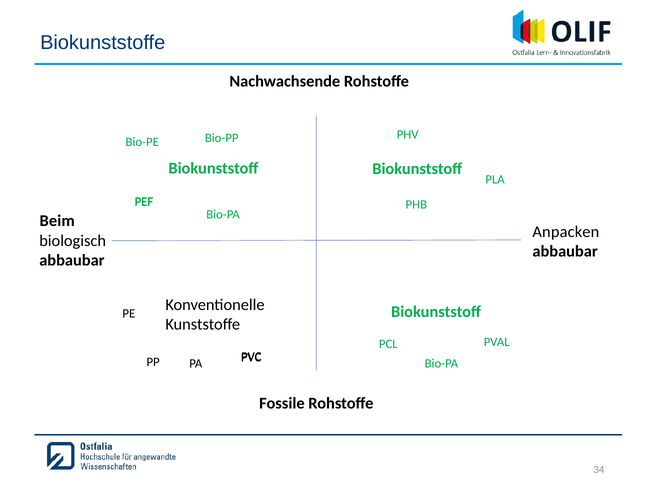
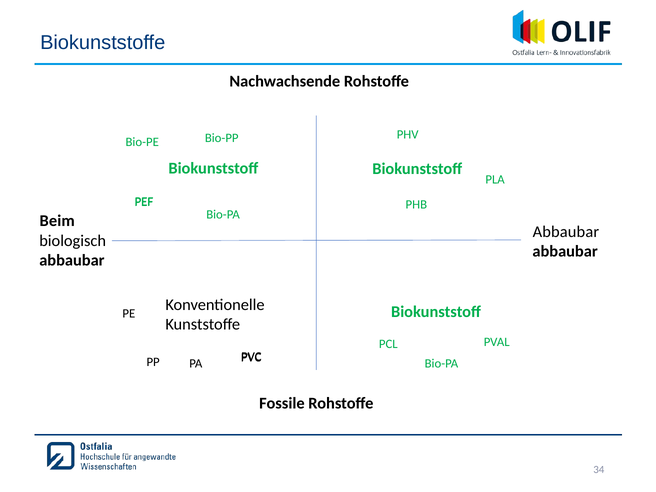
Anpacken at (566, 232): Anpacken -> Abbaubar
